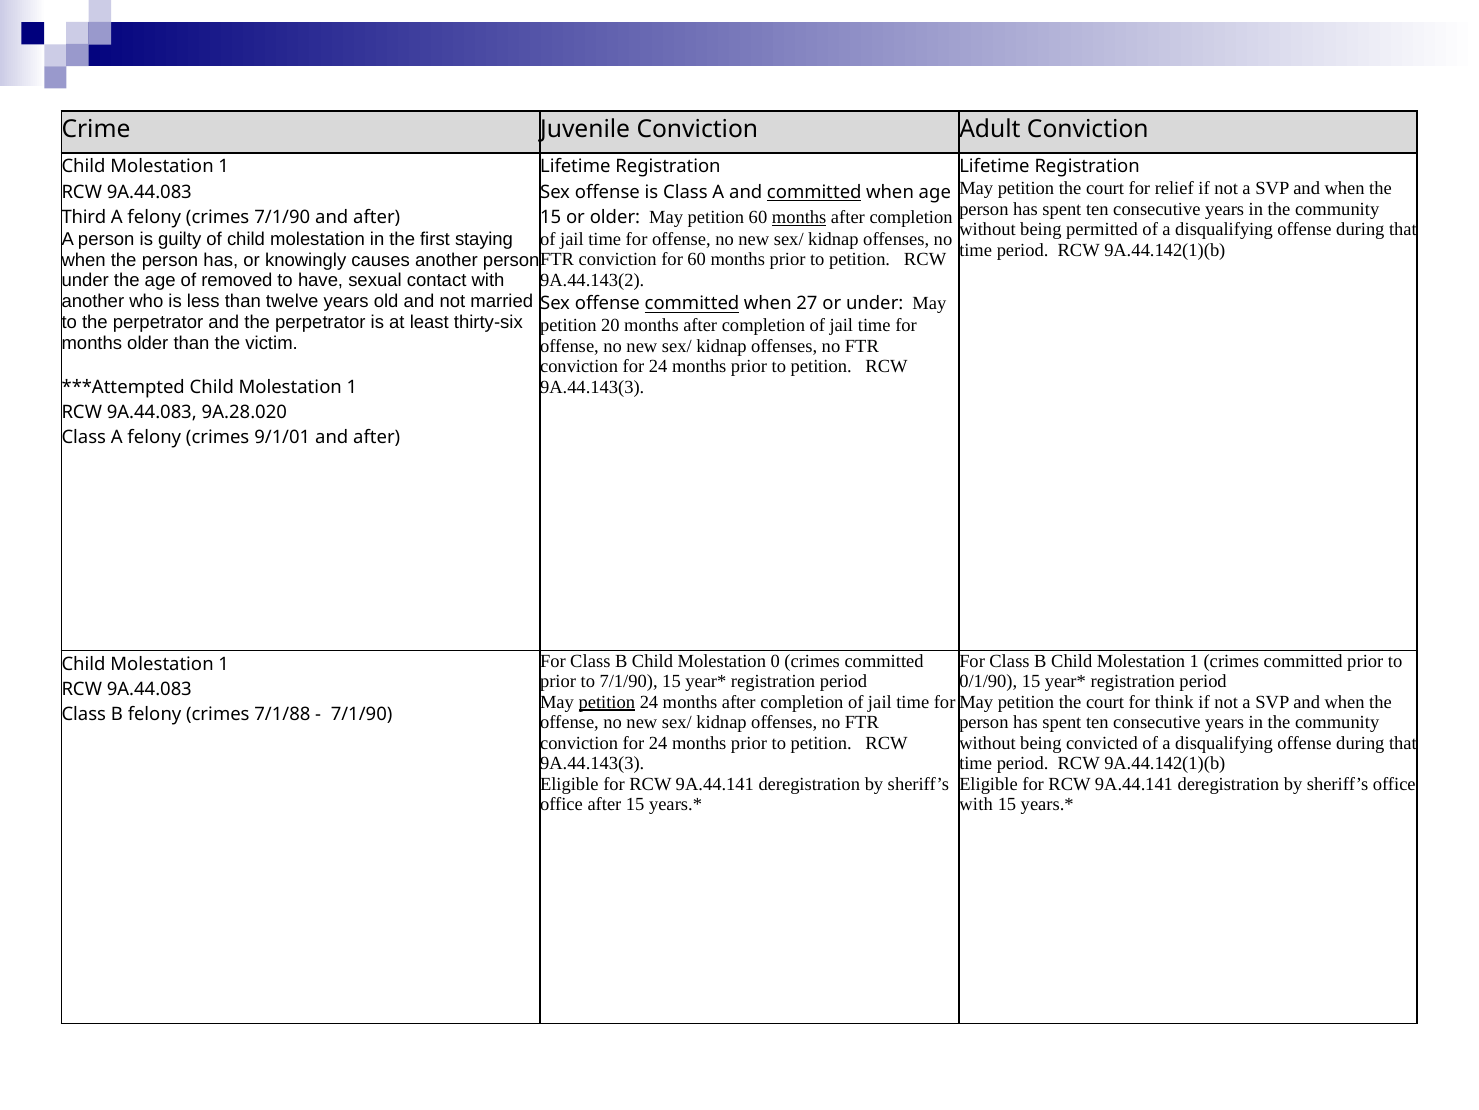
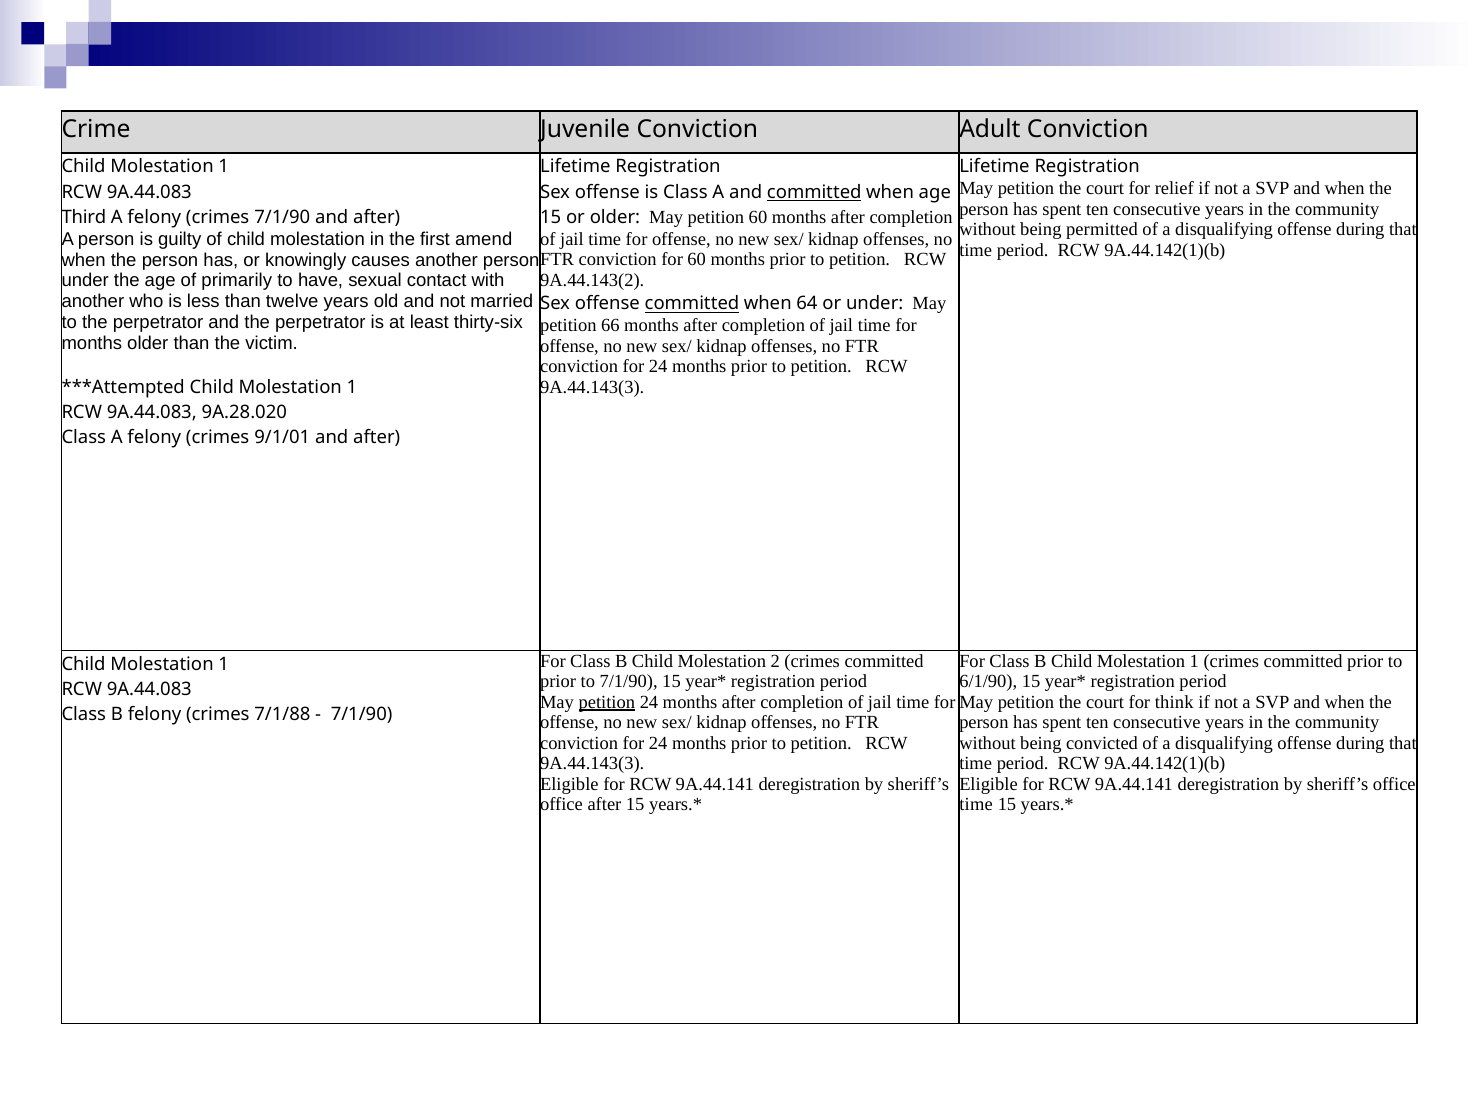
months at (799, 217) underline: present -> none
staying: staying -> amend
removed: removed -> primarily
27: 27 -> 64
20: 20 -> 66
0: 0 -> 2
0/1/90: 0/1/90 -> 6/1/90
with at (976, 804): with -> time
